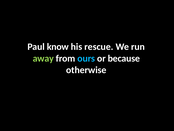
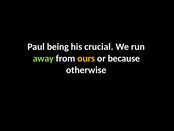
know: know -> being
rescue: rescue -> crucial
ours colour: light blue -> yellow
